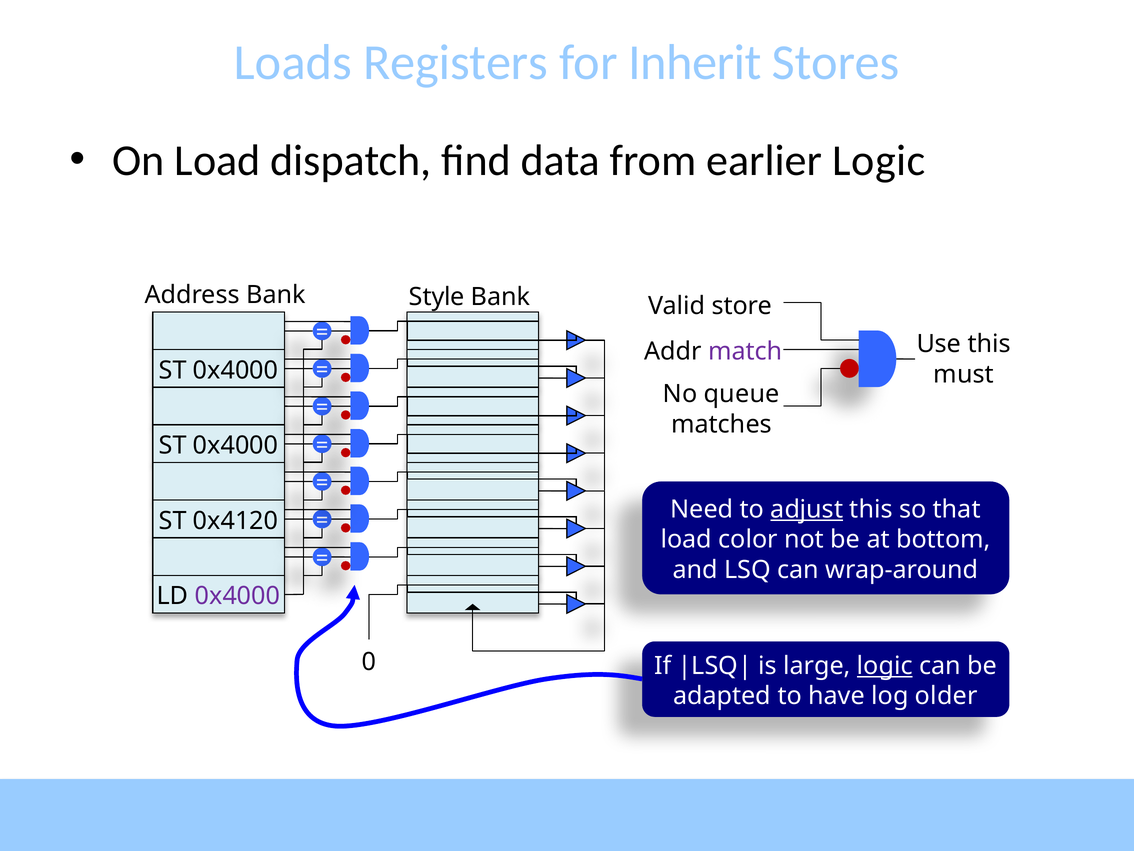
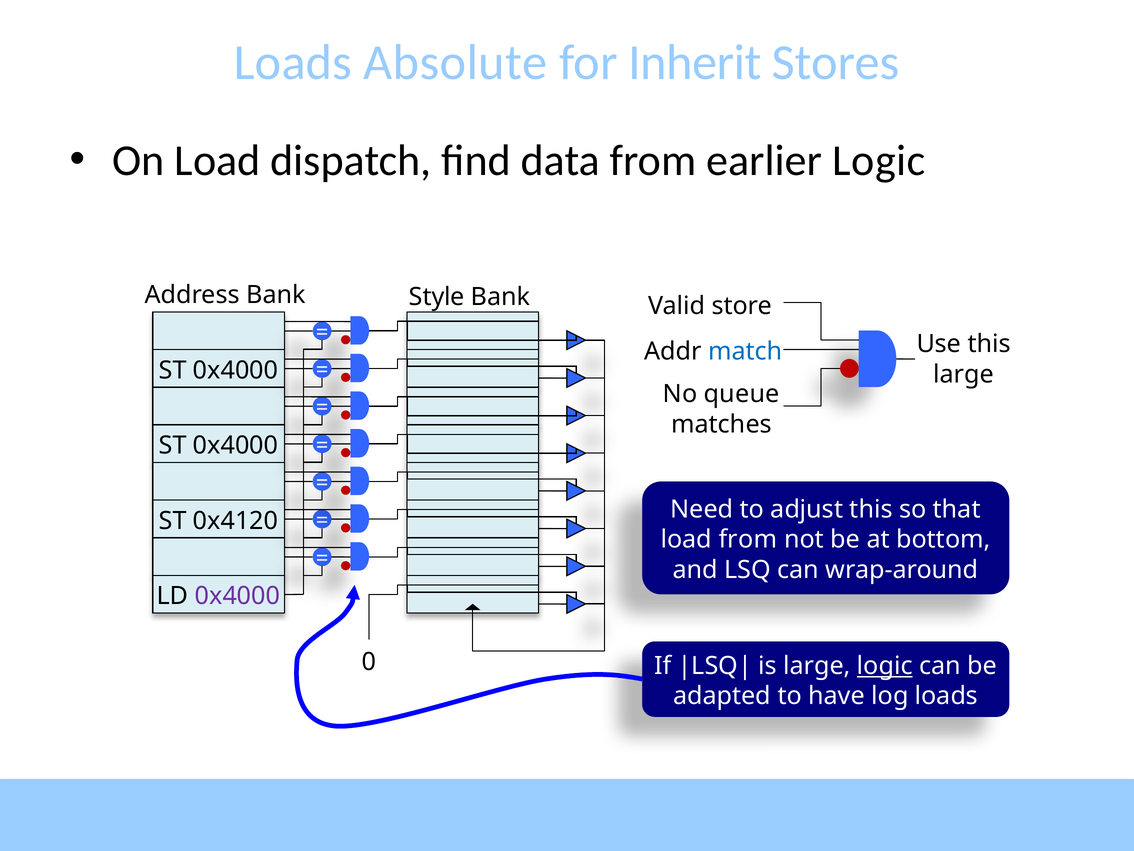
Registers: Registers -> Absolute
match colour: purple -> blue
must at (964, 374): must -> large
adjust underline: present -> none
load color: color -> from
log older: older -> loads
